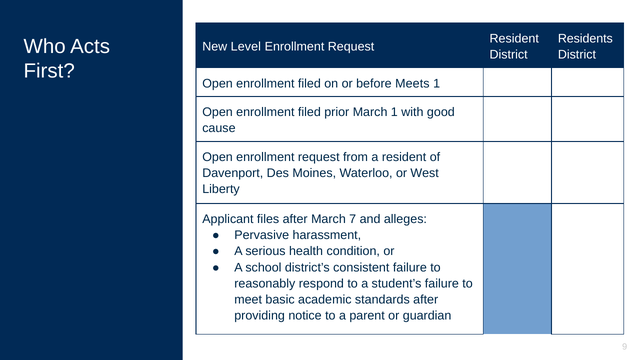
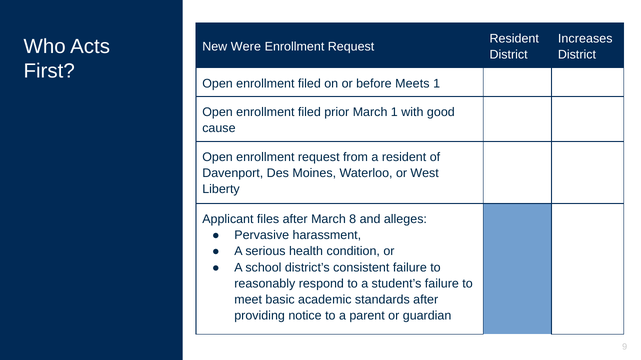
Residents: Residents -> Increases
Level: Level -> Were
7: 7 -> 8
